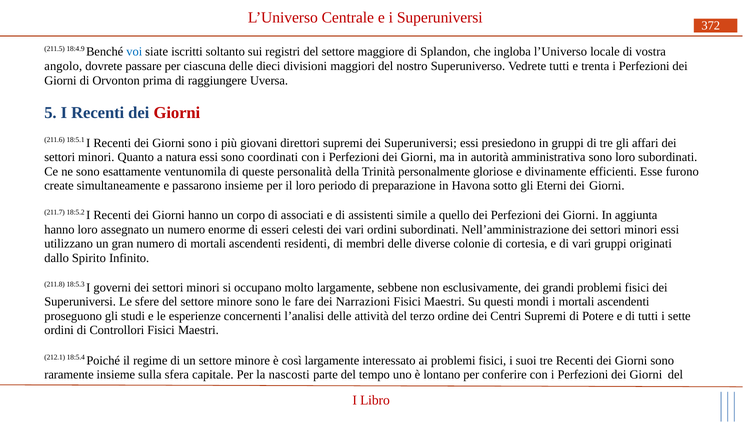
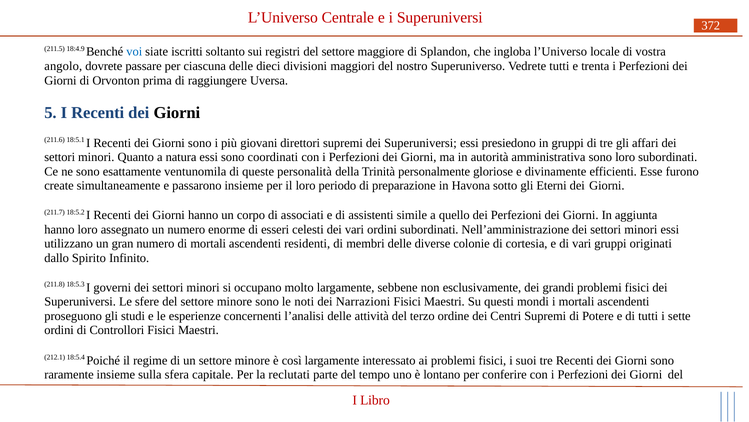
Giorni at (177, 112) colour: red -> black
fare: fare -> noti
nascosti: nascosti -> reclutati
